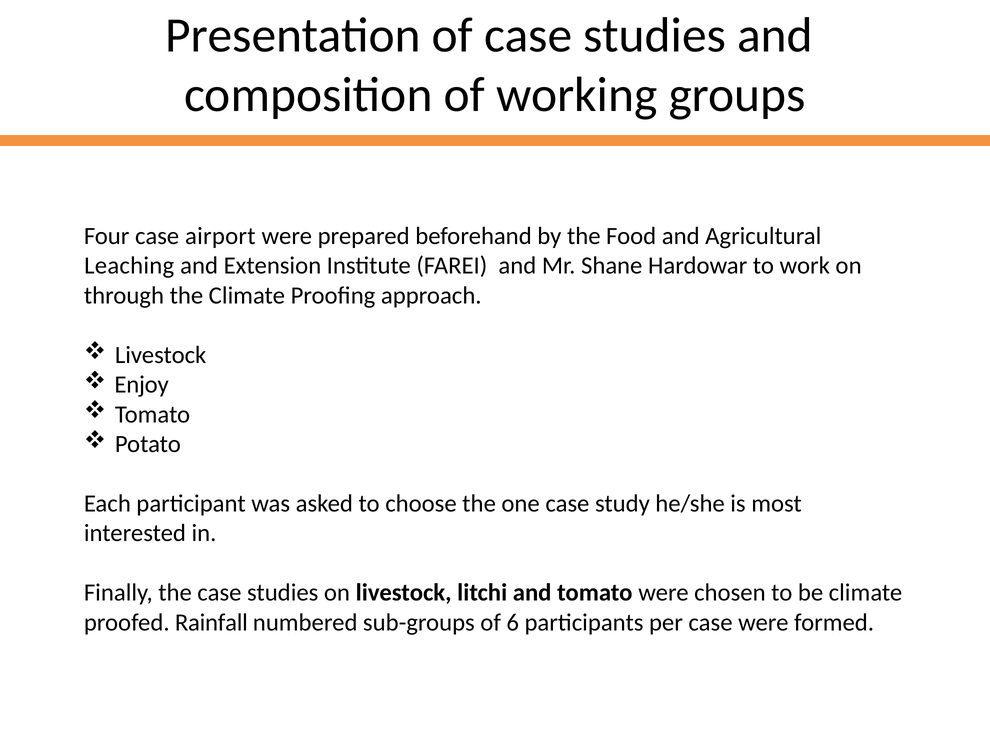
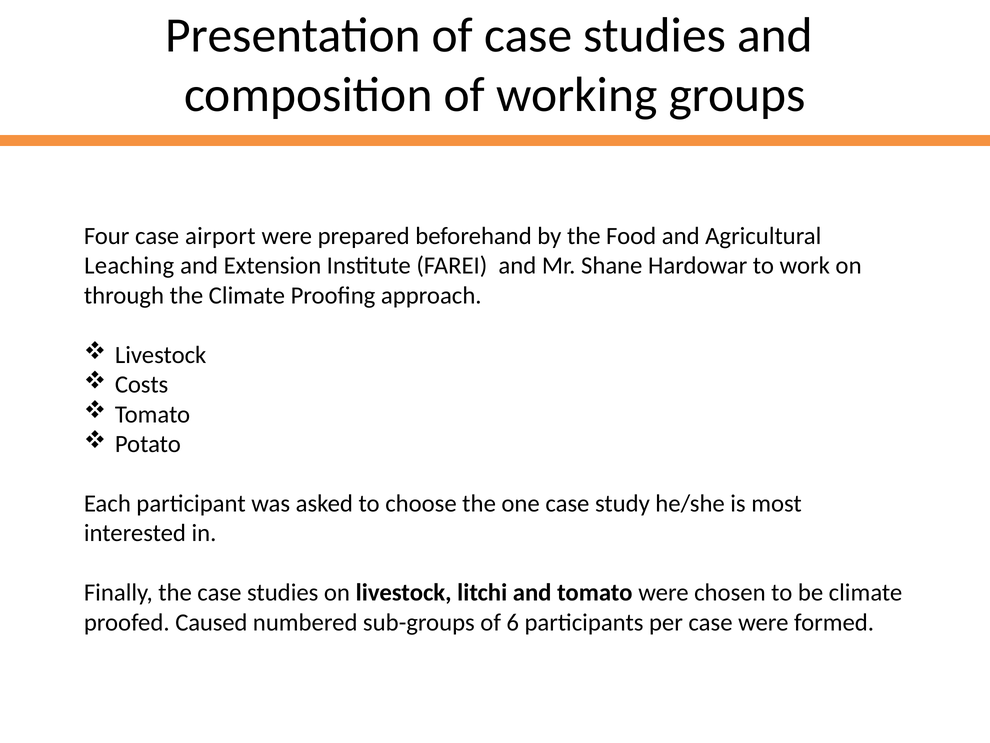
Enjoy: Enjoy -> Costs
Rainfall: Rainfall -> Caused
